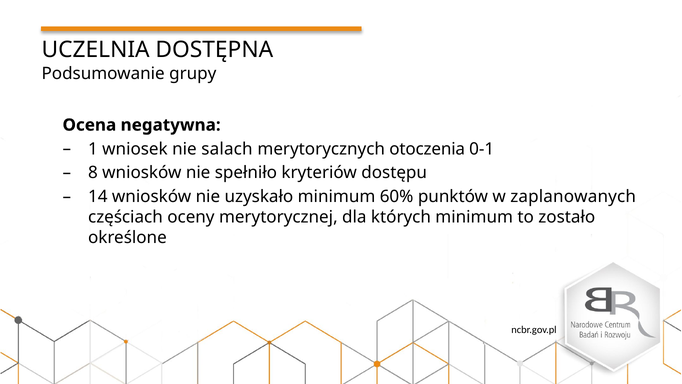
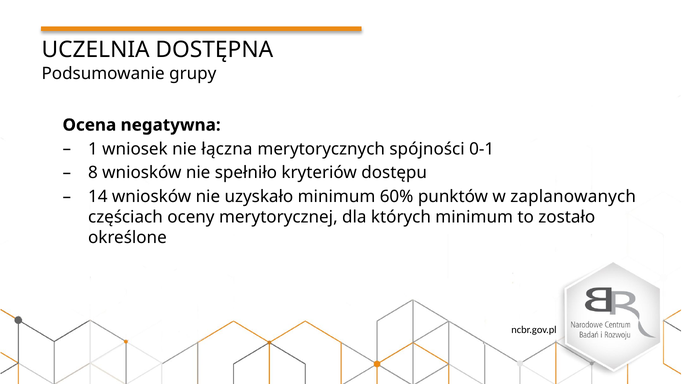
salach: salach -> łączna
otoczenia: otoczenia -> spójności
